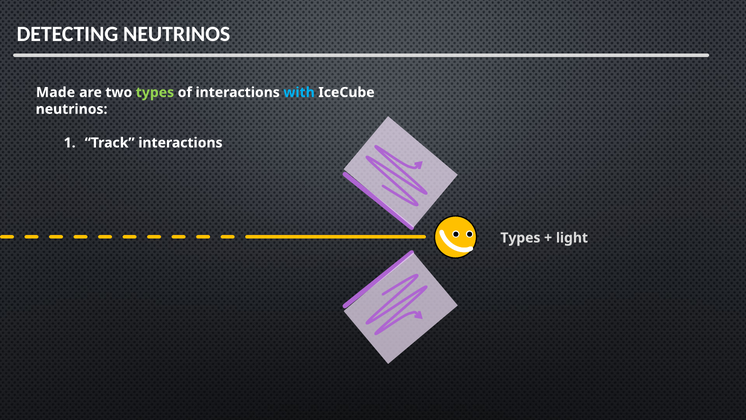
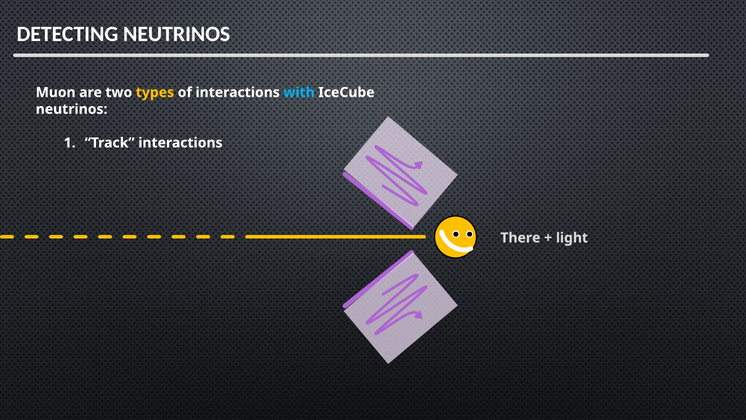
Made: Made -> Muon
types at (155, 92) colour: light green -> yellow
Types at (520, 238): Types -> There
